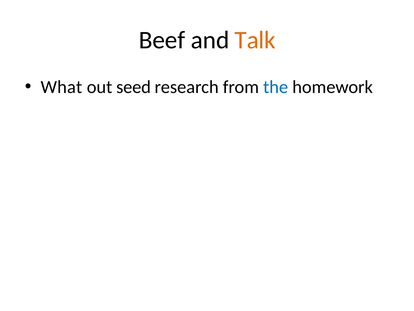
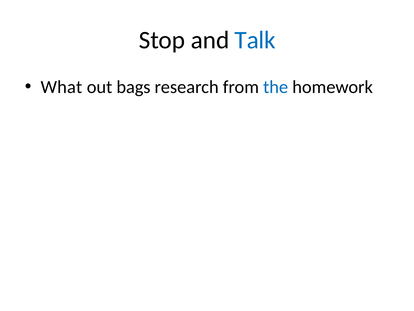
Beef: Beef -> Stop
Talk colour: orange -> blue
seed: seed -> bags
